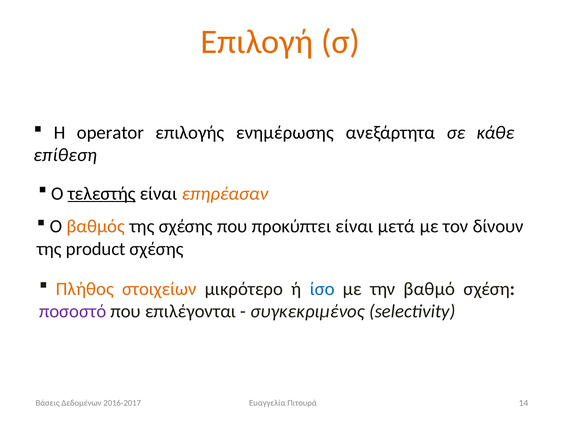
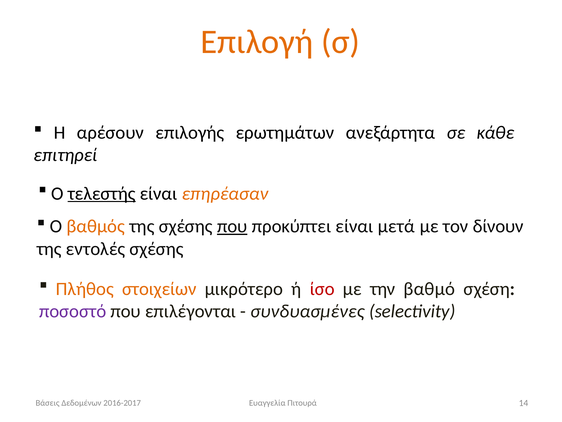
operator: operator -> αρέσουν
ενημέρωσης: ενημέρωσης -> ερωτημάτων
επίθεση: επίθεση -> επιτηρεί
που at (232, 226) underline: none -> present
product: product -> εντολές
ίσο colour: blue -> red
συγκεκριμένος: συγκεκριμένος -> συνδυασμένες
